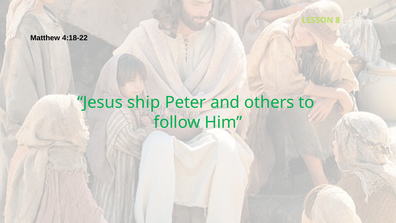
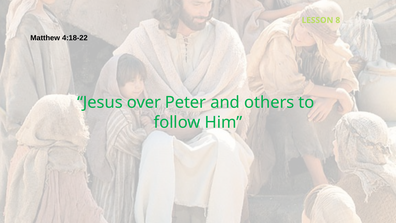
ship: ship -> over
